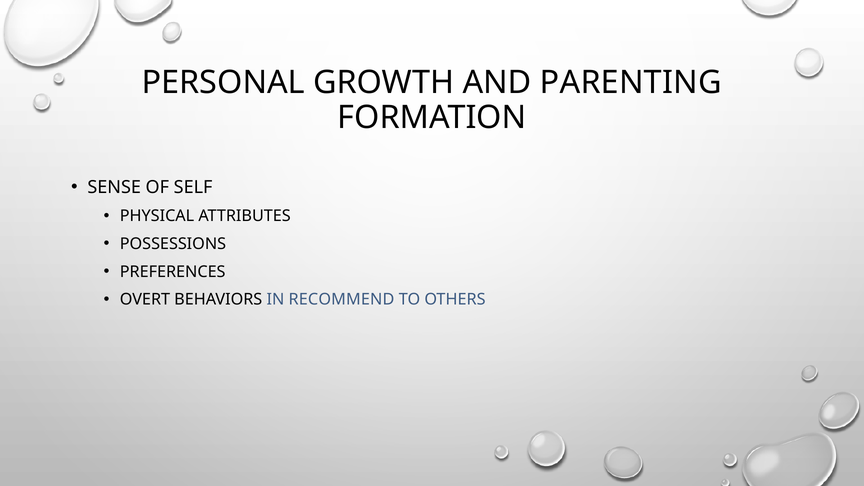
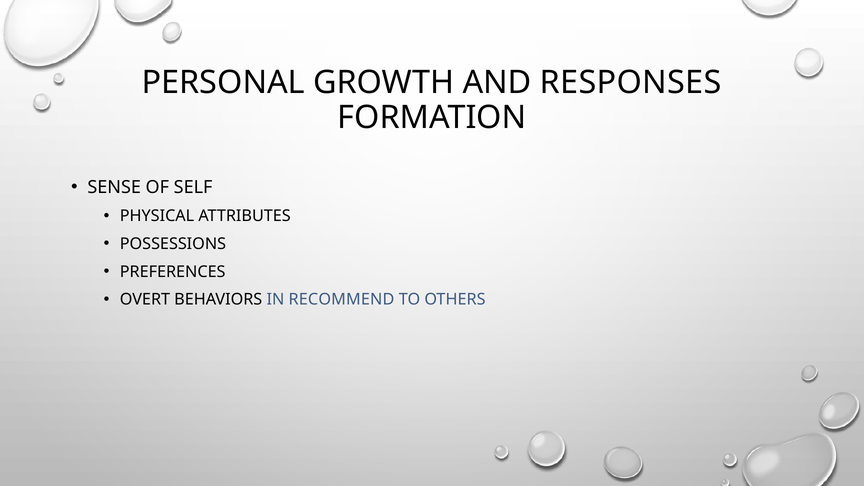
PARENTING: PARENTING -> RESPONSES
